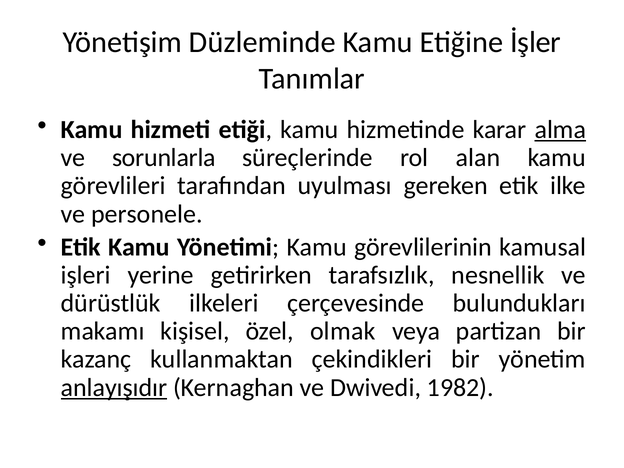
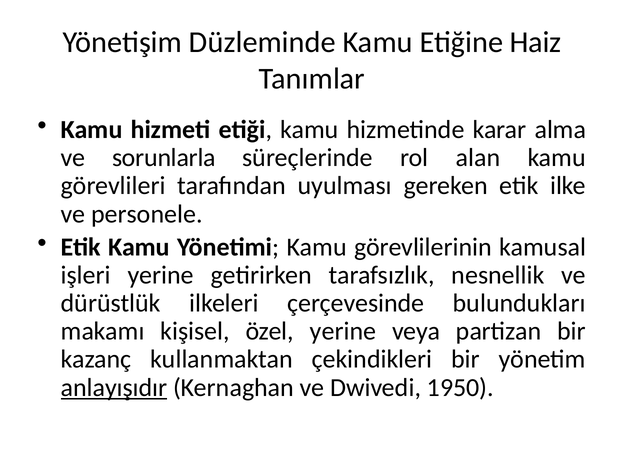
İşler: İşler -> Haiz
alma underline: present -> none
özel olmak: olmak -> yerine
1982: 1982 -> 1950
